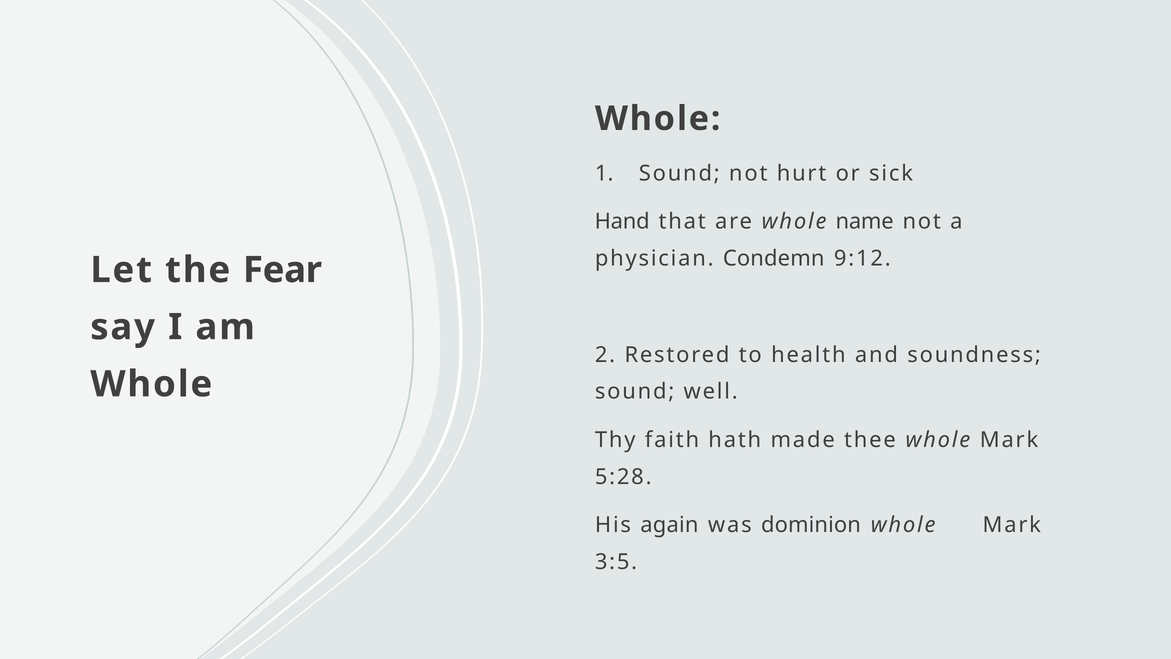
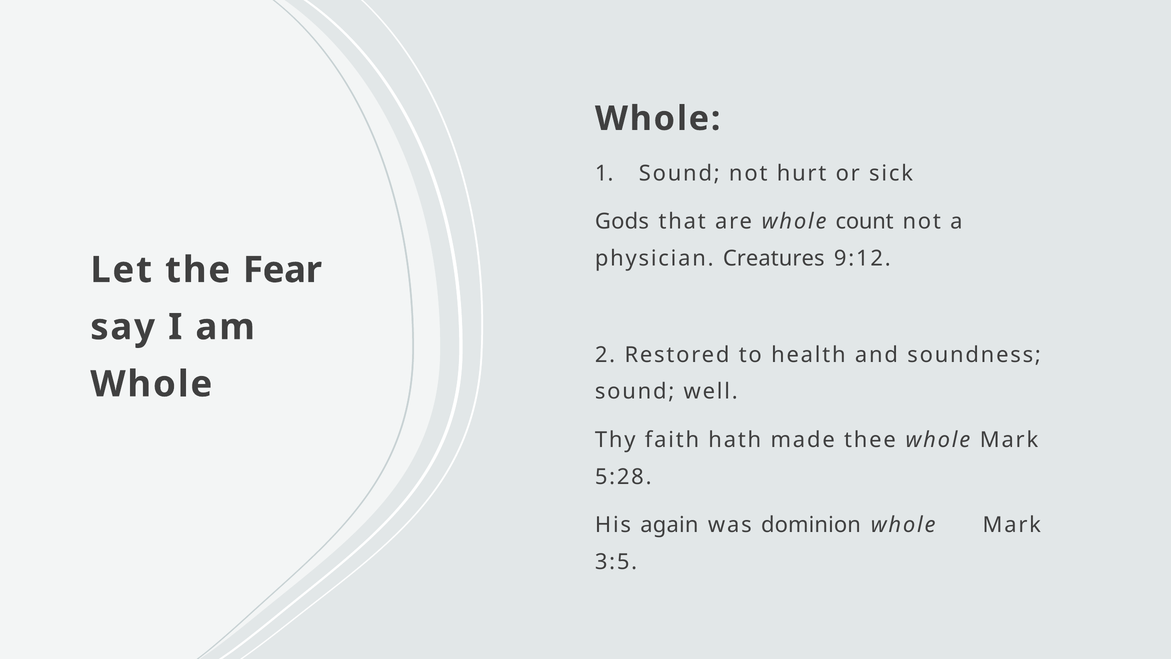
Hand: Hand -> Gods
name: name -> count
Condemn: Condemn -> Creatures
